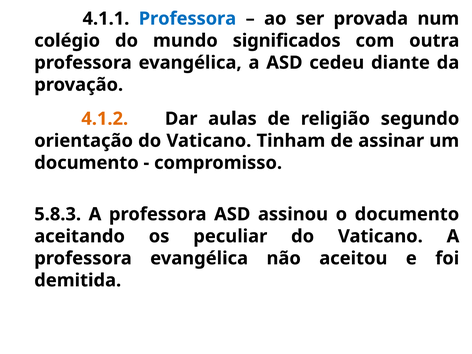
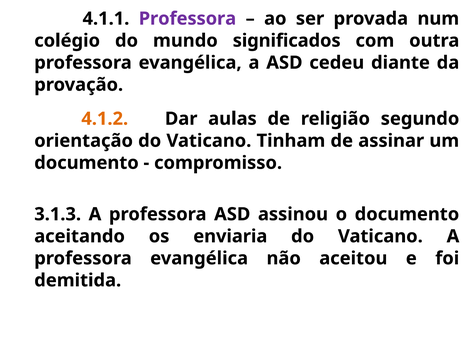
Professora at (187, 19) colour: blue -> purple
5.8.3: 5.8.3 -> 3.1.3
peculiar: peculiar -> enviaria
